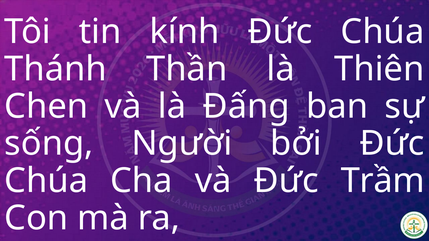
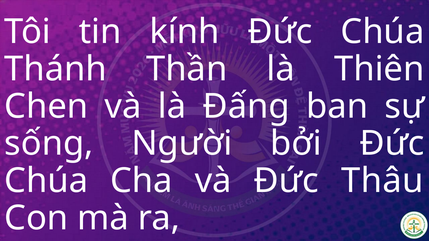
Trầm: Trầm -> Thâu
